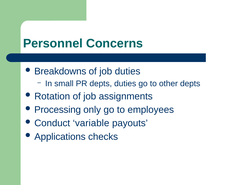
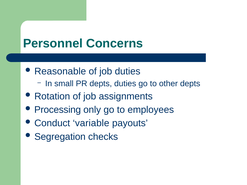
Breakdowns: Breakdowns -> Reasonable
Applications: Applications -> Segregation
